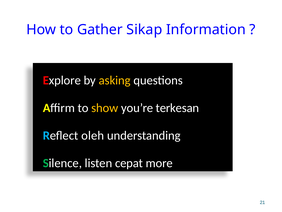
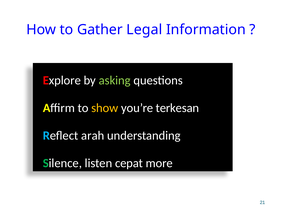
Sikap: Sikap -> Legal
asking colour: yellow -> light green
oleh: oleh -> arah
